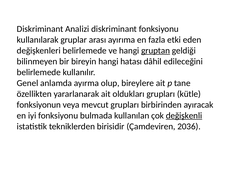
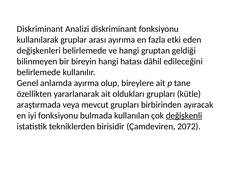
gruptan underline: present -> none
fonksiyonun: fonksiyonun -> araştırmada
2036: 2036 -> 2072
